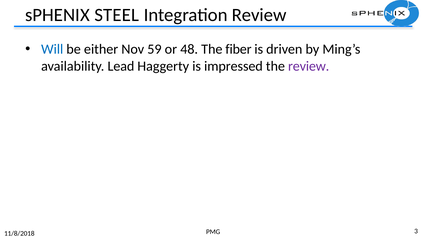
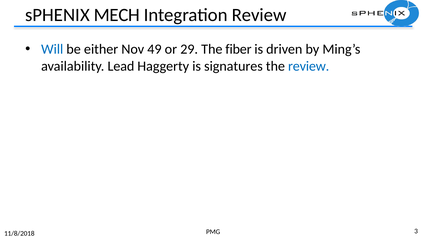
STEEL: STEEL -> MECH
59: 59 -> 49
48: 48 -> 29
impressed: impressed -> signatures
review at (309, 66) colour: purple -> blue
